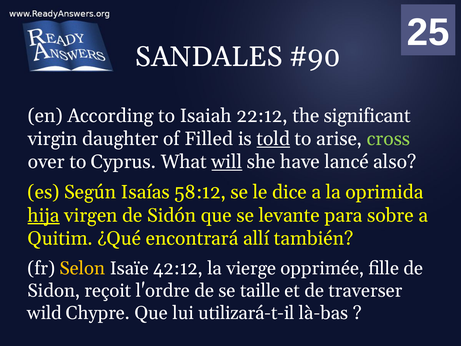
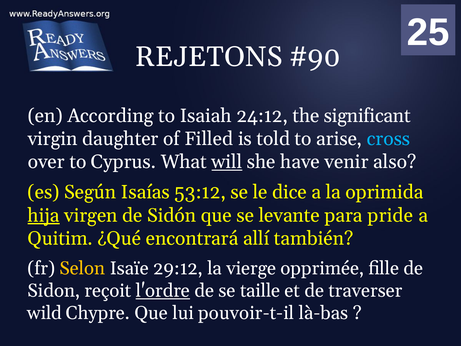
SANDALES: SANDALES -> REJETONS
22:12: 22:12 -> 24:12
told underline: present -> none
cross colour: light green -> light blue
lancé: lancé -> venir
58:12: 58:12 -> 53:12
sobre: sobre -> pride
42:12: 42:12 -> 29:12
l'ordre underline: none -> present
utilizará-t-il: utilizará-t-il -> pouvoir-t-il
